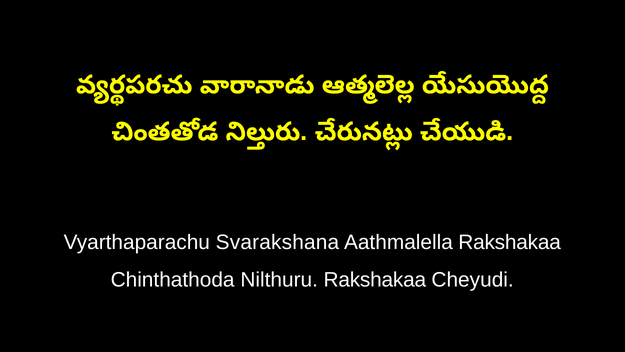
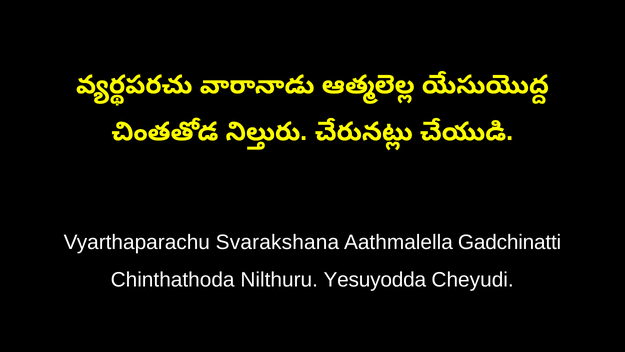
Aathmalella Rakshakaa: Rakshakaa -> Gadchinatti
Nilthuru Rakshakaa: Rakshakaa -> Yesuyodda
